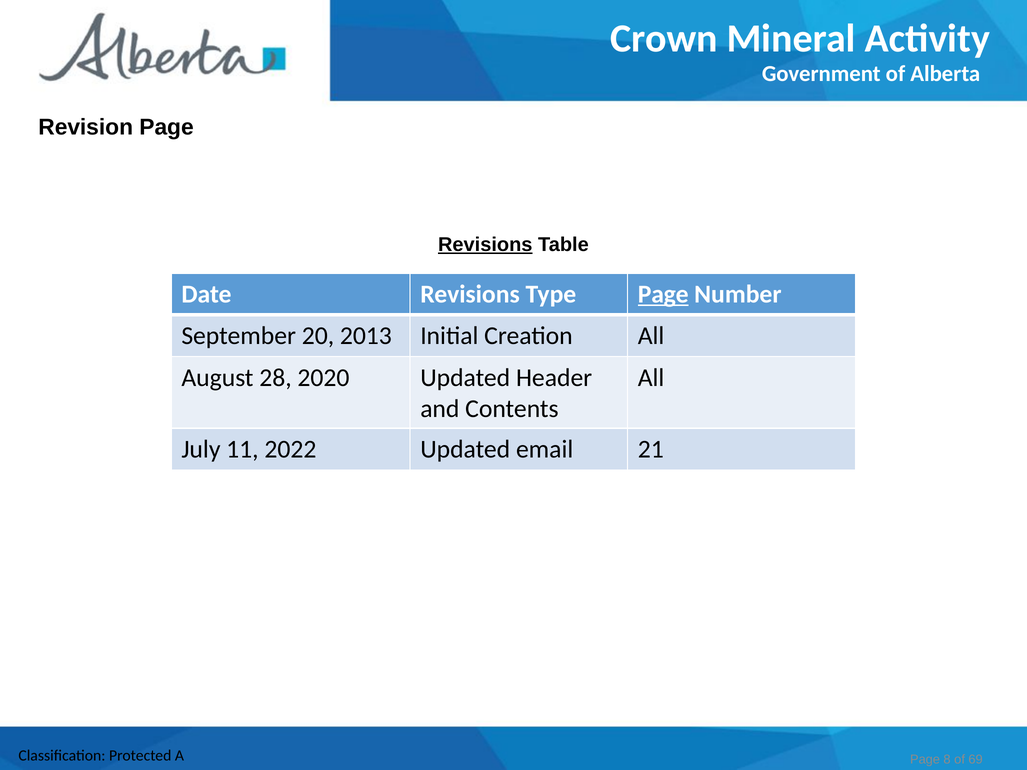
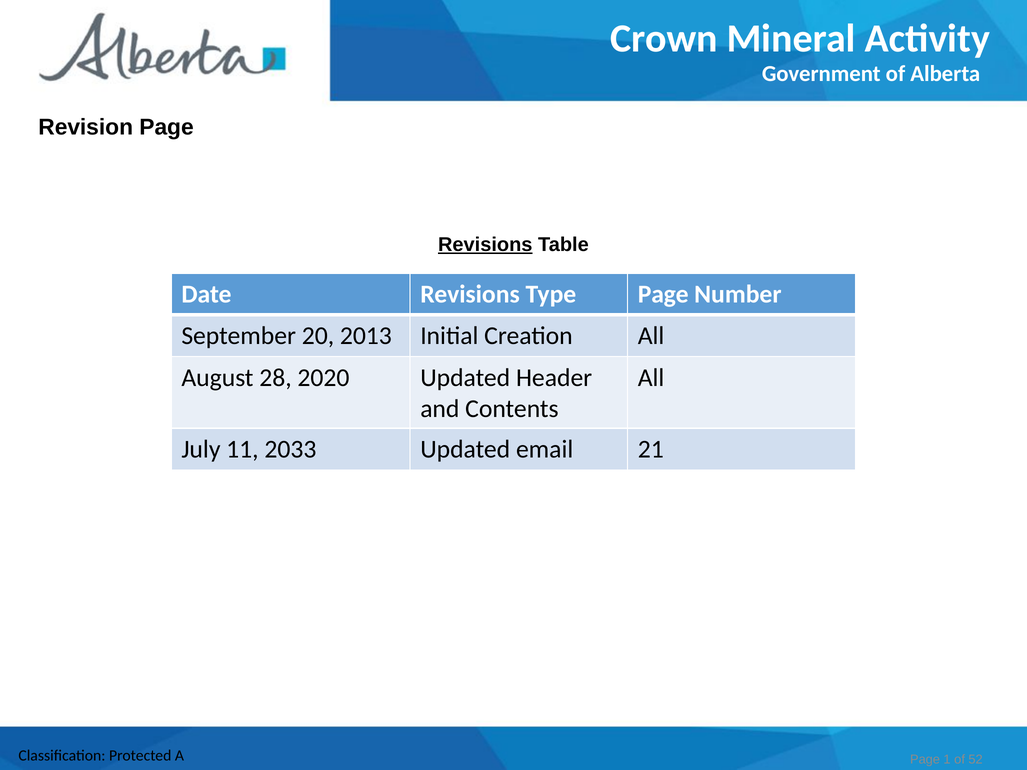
Page at (663, 294) underline: present -> none
2022: 2022 -> 2033
8: 8 -> 1
69: 69 -> 52
